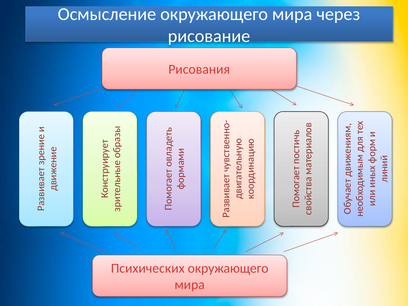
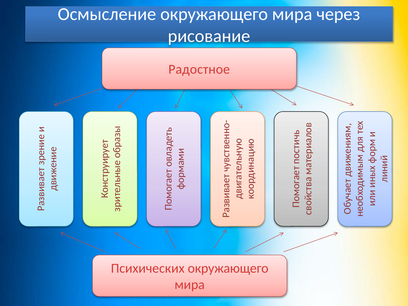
Рисования: Рисования -> Радостное
